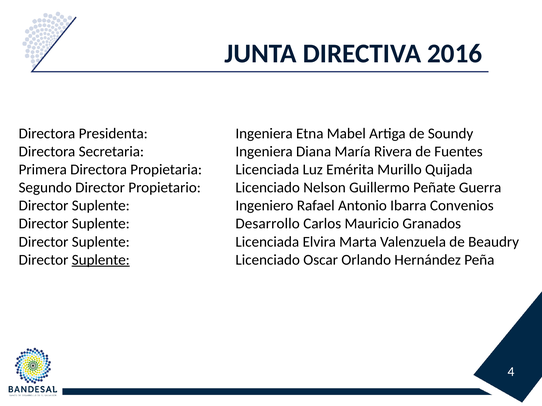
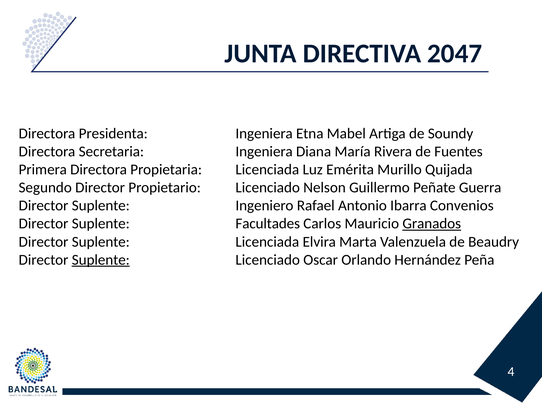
2016: 2016 -> 2047
Desarrollo: Desarrollo -> Facultades
Granados underline: none -> present
